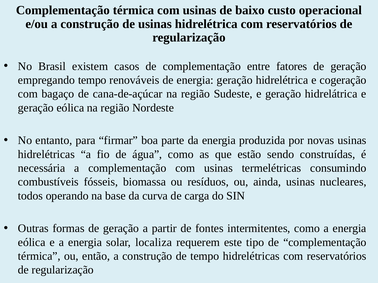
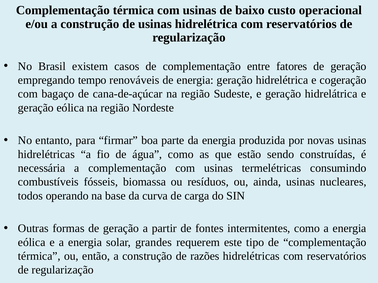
localiza: localiza -> grandes
de tempo: tempo -> razões
